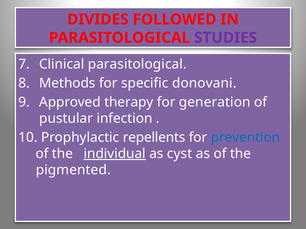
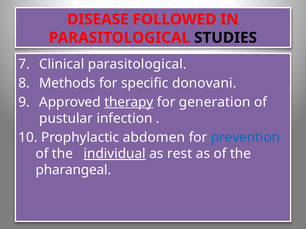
DIVIDES: DIVIDES -> DISEASE
STUDIES colour: purple -> black
therapy underline: none -> present
repellents: repellents -> abdomen
cyst: cyst -> rest
pigmented: pigmented -> pharangeal
